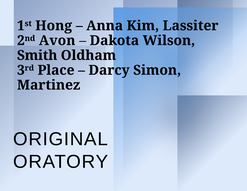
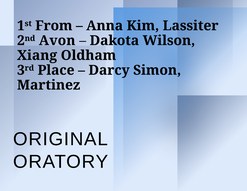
Hong: Hong -> From
Smith: Smith -> Xiang
